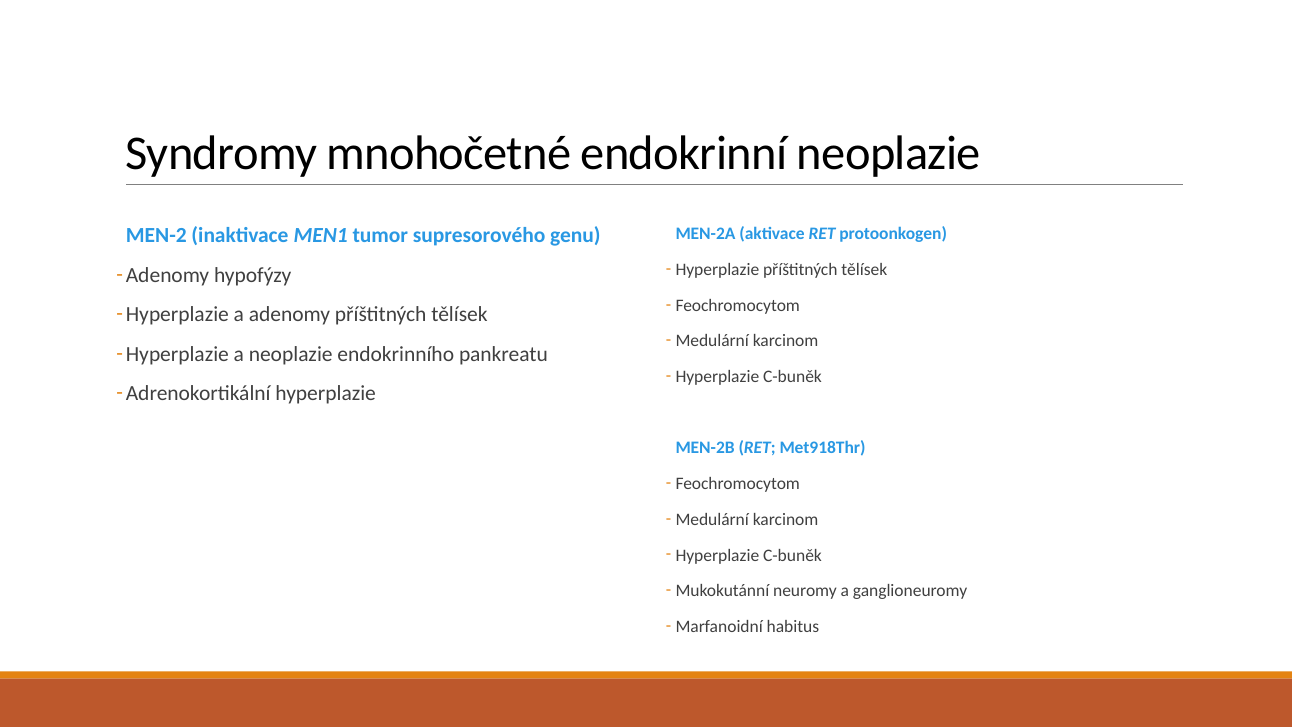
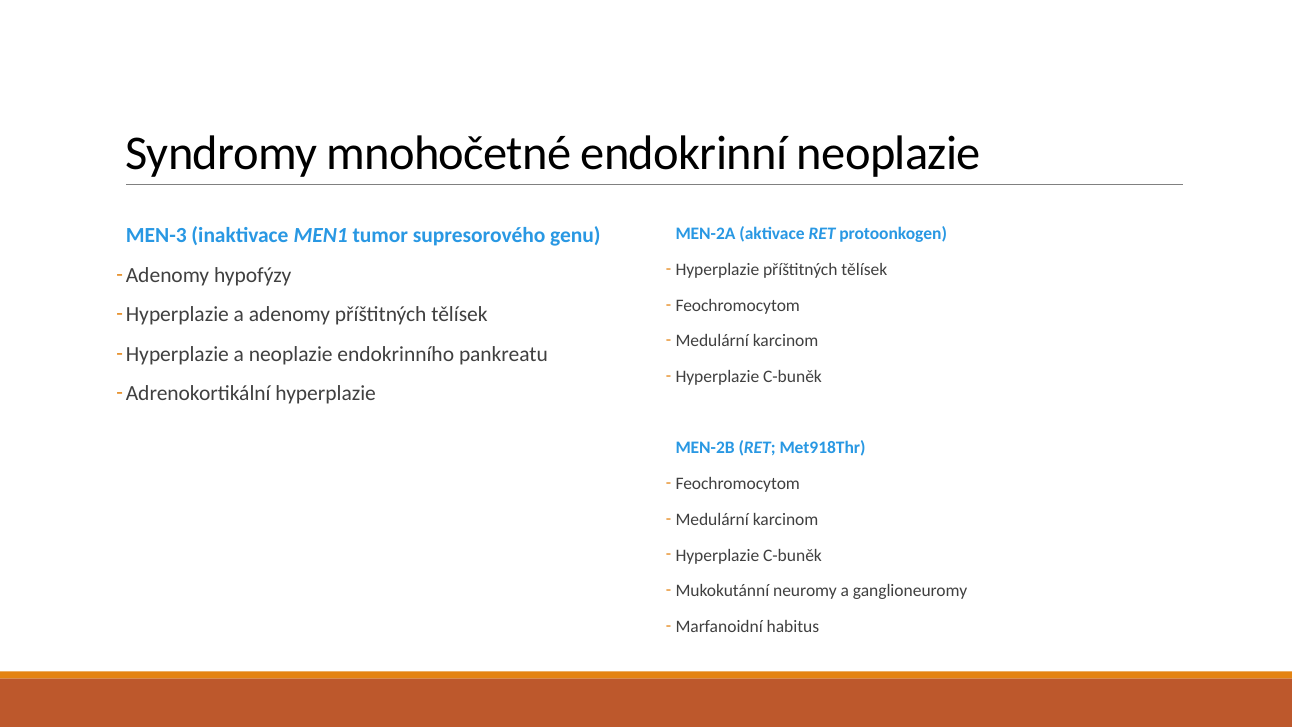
MEN-2: MEN-2 -> MEN-3
